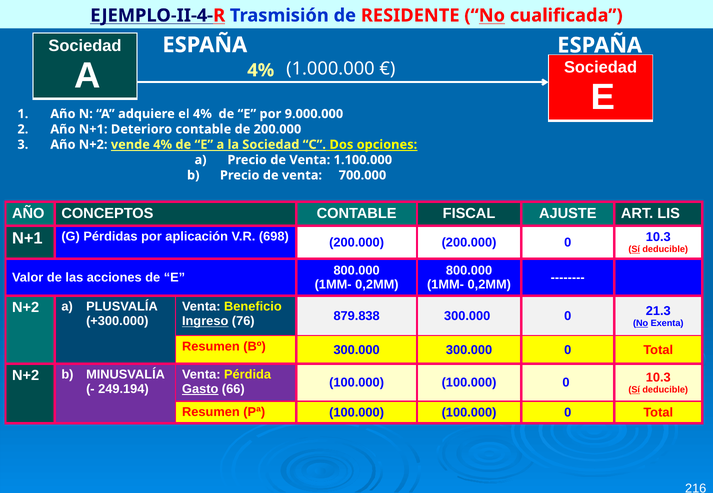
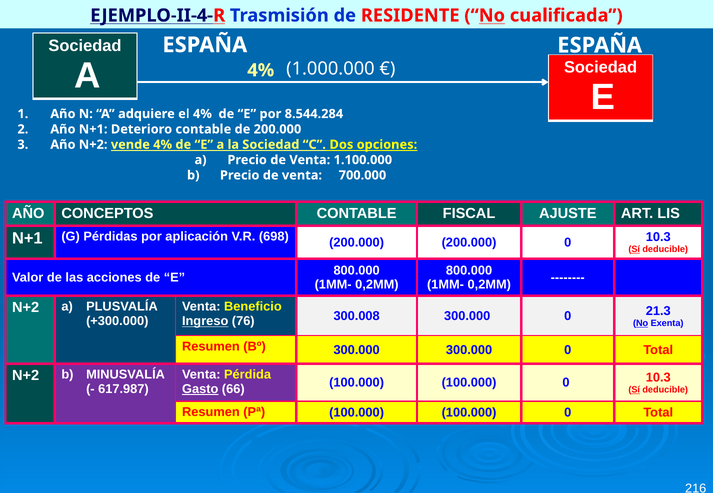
9.000.000: 9.000.000 -> 8.544.284
879.838: 879.838 -> 300.008
249.194: 249.194 -> 617.987
